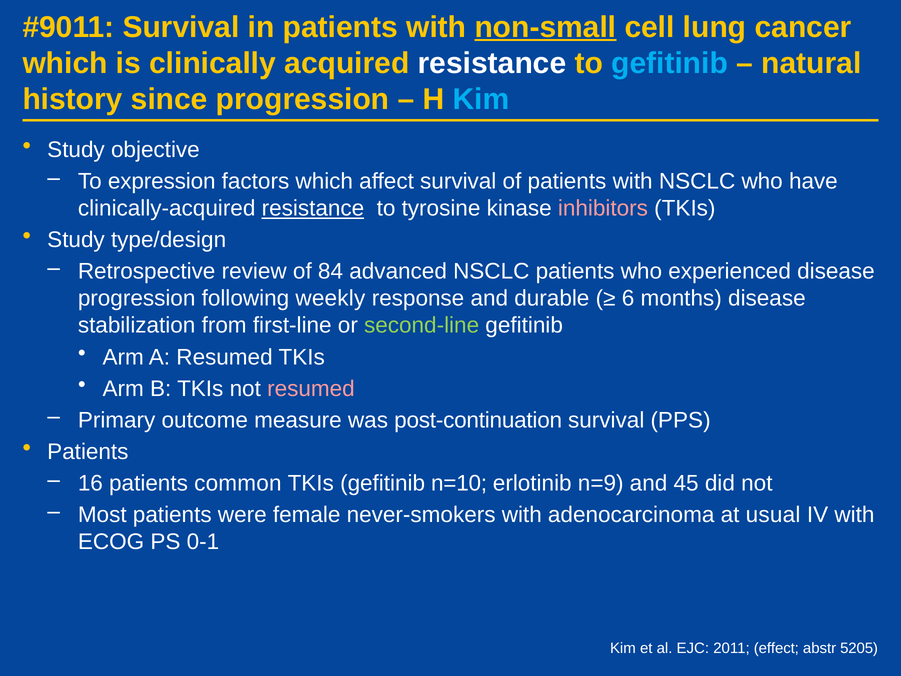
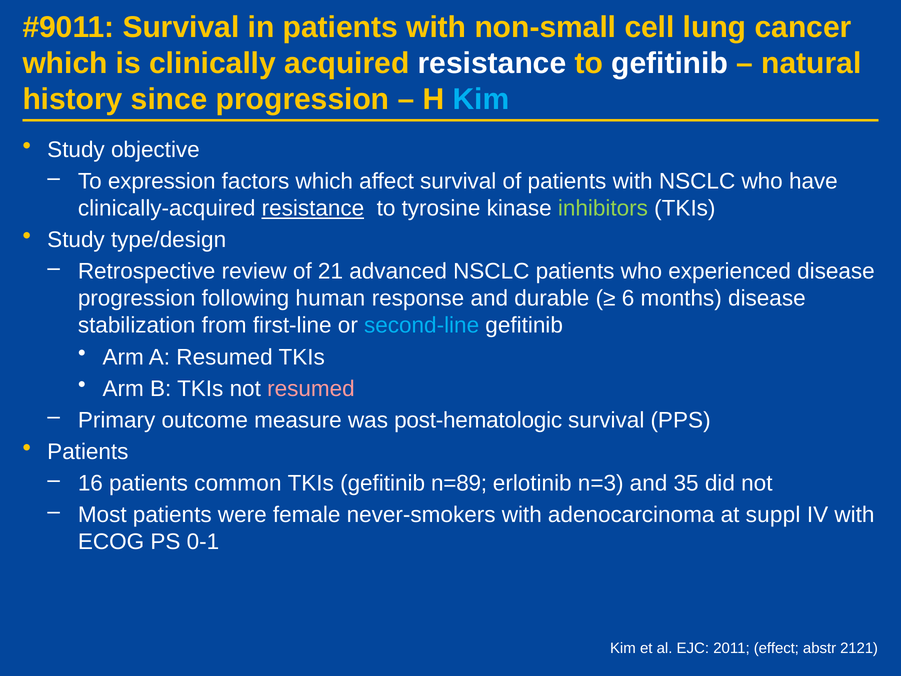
non-small underline: present -> none
gefitinib at (670, 63) colour: light blue -> white
inhibitors colour: pink -> light green
84: 84 -> 21
weekly: weekly -> human
second-line colour: light green -> light blue
post-continuation: post-continuation -> post-hematologic
n=10: n=10 -> n=89
n=9: n=9 -> n=3
45: 45 -> 35
usual: usual -> suppl
5205: 5205 -> 2121
